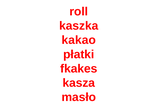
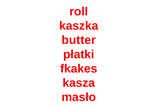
kakao: kakao -> butter
